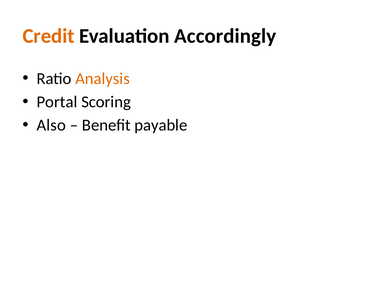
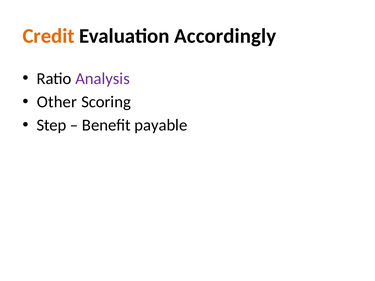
Analysis colour: orange -> purple
Portal: Portal -> Other
Also: Also -> Step
